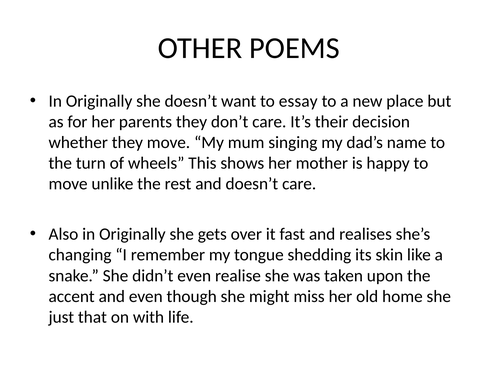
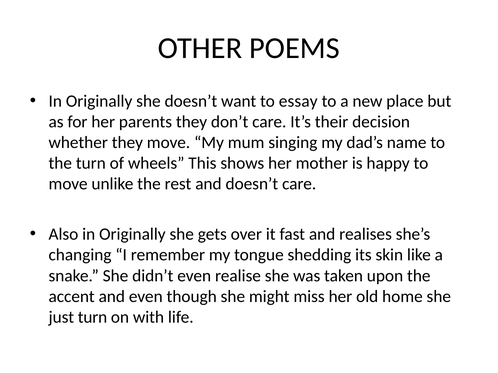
just that: that -> turn
